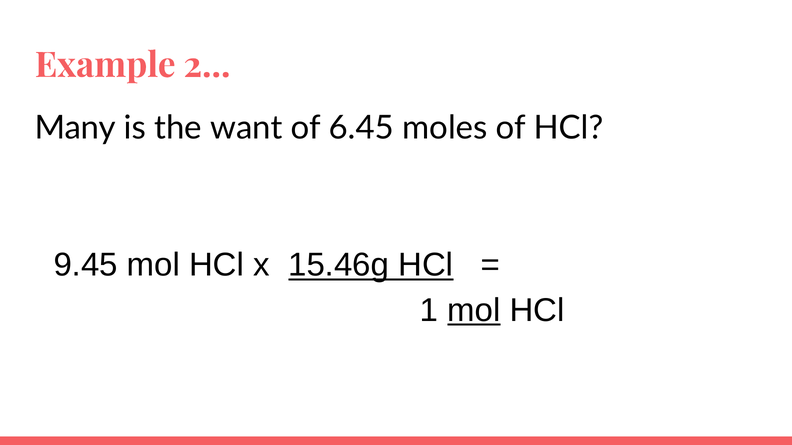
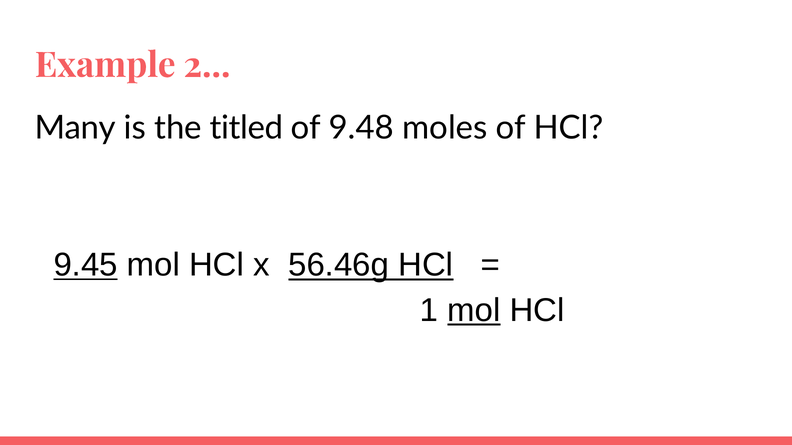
want: want -> titled
6.45: 6.45 -> 9.48
9.45 underline: none -> present
15.46g: 15.46g -> 56.46g
